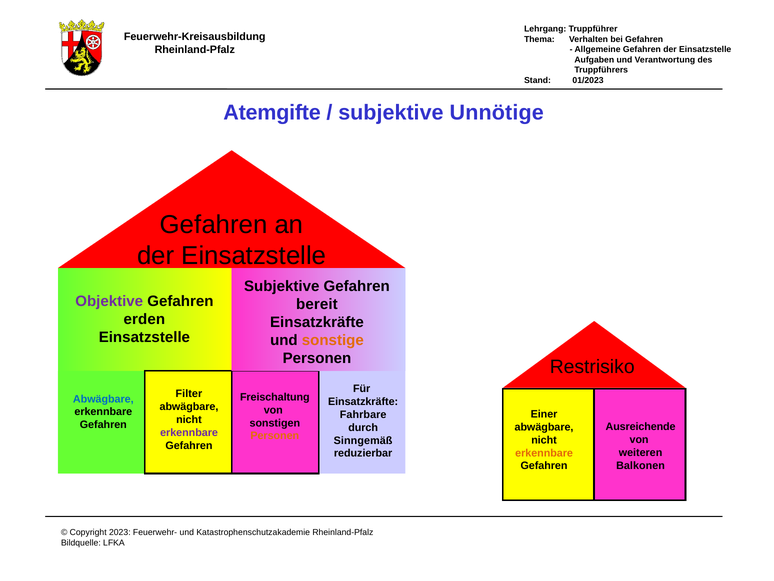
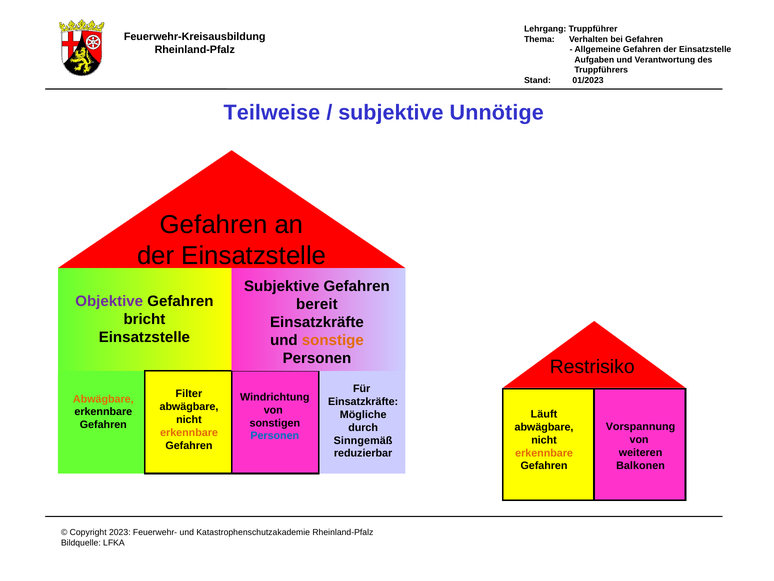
Atemgifte: Atemgifte -> Teilweise
erden: erden -> bricht
Freischaltung: Freischaltung -> Windrichtung
Abwägbare at (103, 399) colour: blue -> orange
Einer: Einer -> Läuft
Fahrbare: Fahrbare -> Mögliche
Ausreichende: Ausreichende -> Vorspannung
erkennbare at (189, 432) colour: purple -> orange
Personen at (275, 436) colour: orange -> blue
